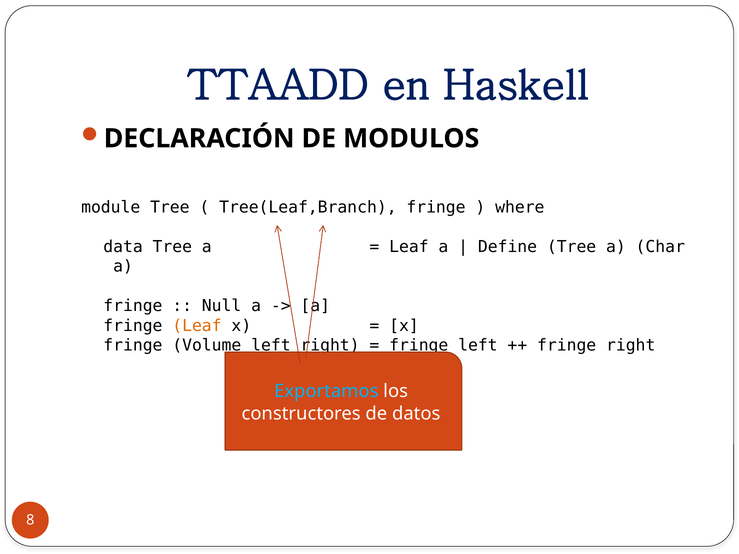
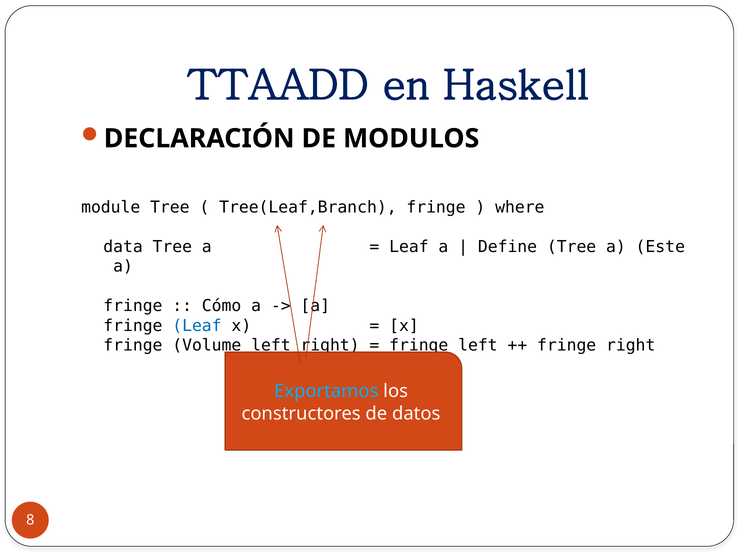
Char: Char -> Este
Null: Null -> Cómo
Leaf at (197, 326) colour: orange -> blue
